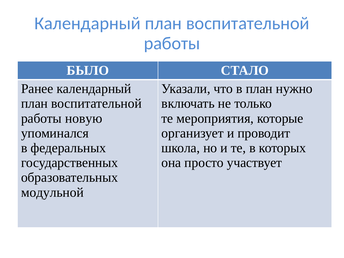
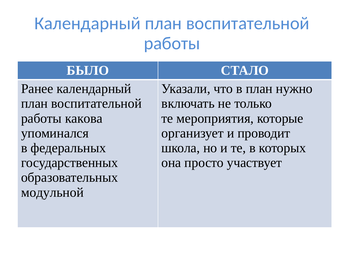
новую: новую -> какова
